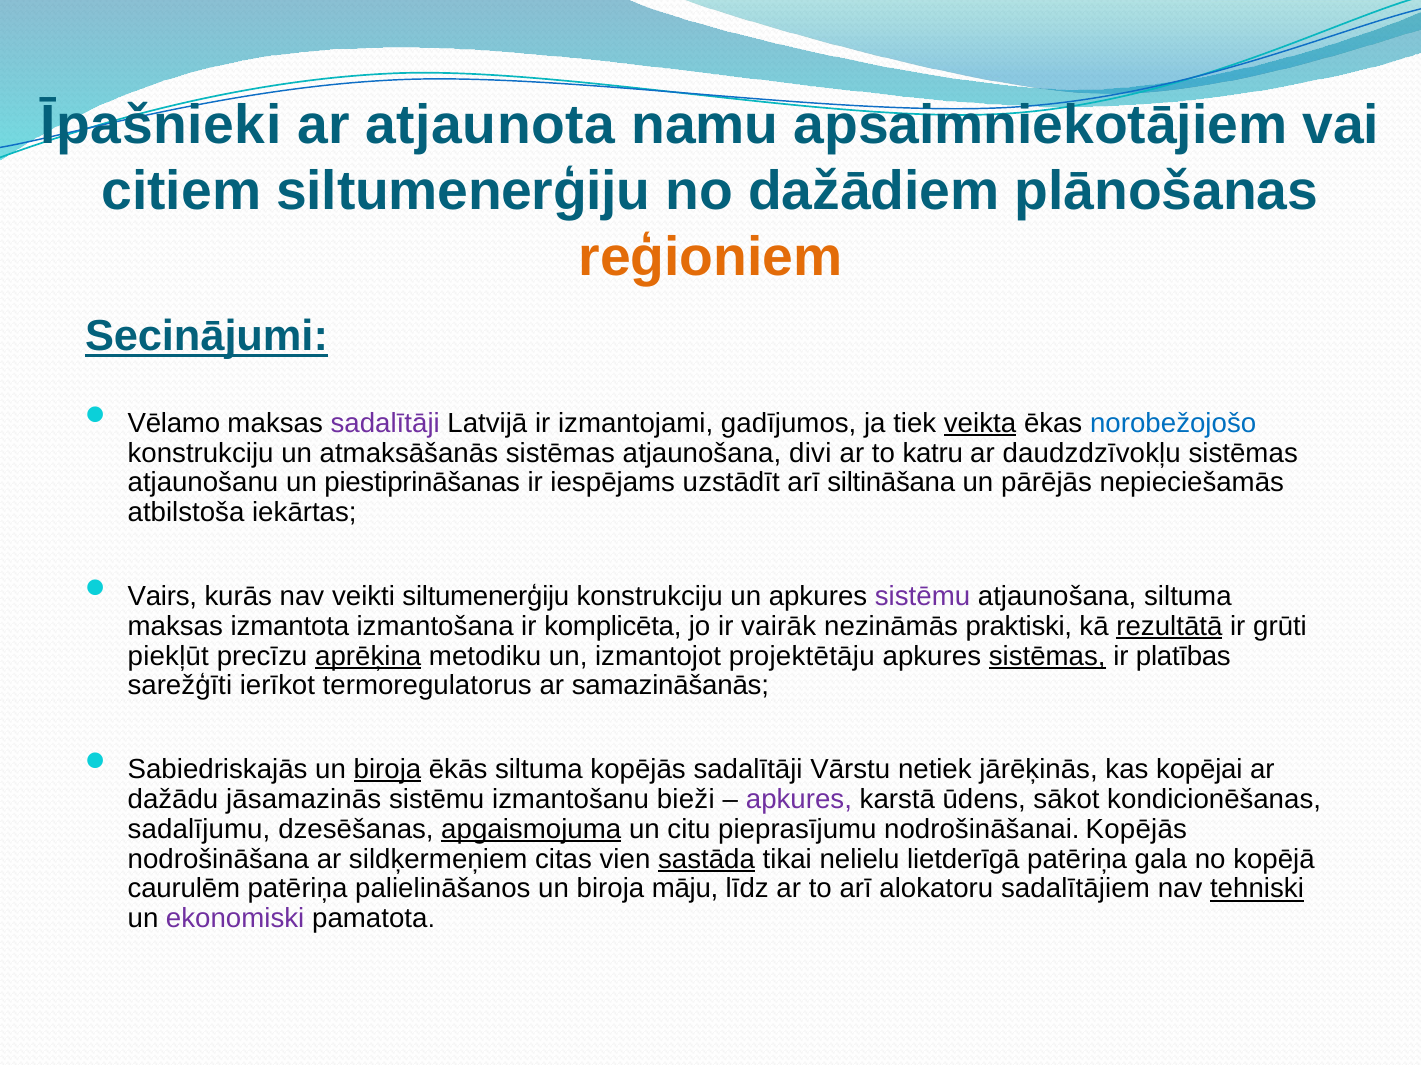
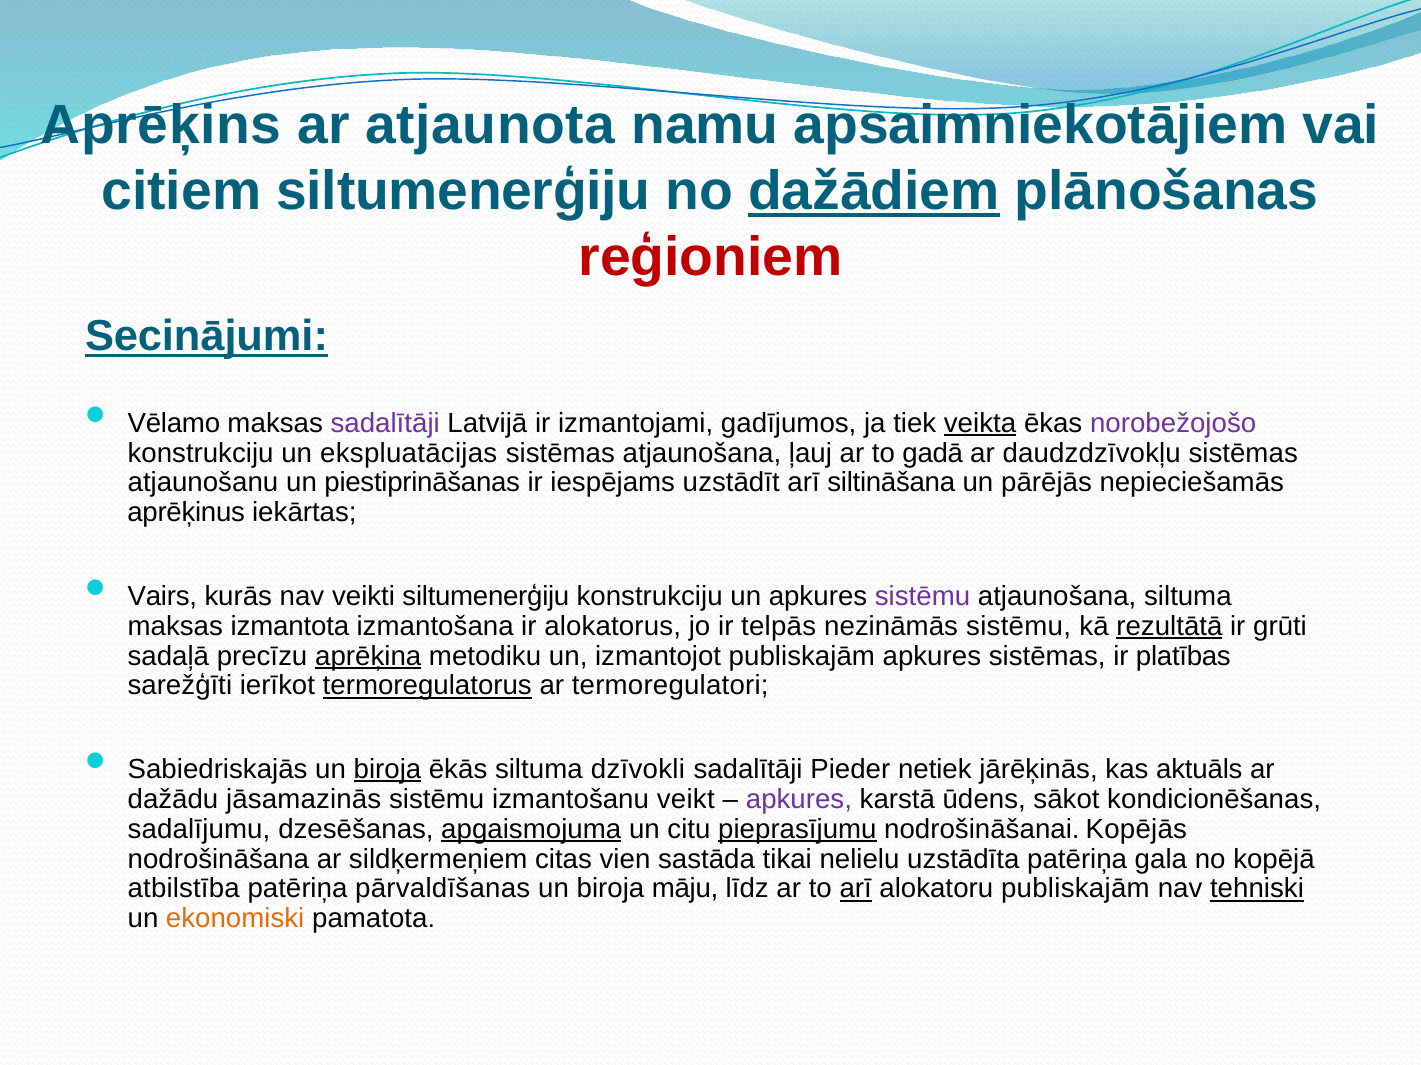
Īpašnieki: Īpašnieki -> Aprēķins
dažādiem underline: none -> present
reģioniem colour: orange -> red
norobežojošo colour: blue -> purple
atmaksāšanās: atmaksāšanās -> ekspluatācijas
divi: divi -> ļauj
katru: katru -> gadā
atbilstoša: atbilstoša -> aprēķinus
komplicēta: komplicēta -> alokatorus
vairāk: vairāk -> telpās
nezināmās praktiski: praktiski -> sistēmu
piekļūt: piekļūt -> sadaļā
izmantojot projektētāju: projektētāju -> publiskajām
sistēmas at (1047, 656) underline: present -> none
termoregulatorus underline: none -> present
samazināšanās: samazināšanās -> termoregulatori
siltuma kopējās: kopējās -> dzīvokli
Vārstu: Vārstu -> Pieder
kopējai: kopējai -> aktuāls
bieži: bieži -> veikt
pieprasījumu underline: none -> present
sastāda underline: present -> none
lietderīgā: lietderīgā -> uzstādīta
caurulēm: caurulēm -> atbilstība
palielināšanos: palielināšanos -> pārvaldīšanas
arī at (856, 889) underline: none -> present
alokatoru sadalītājiem: sadalītājiem -> publiskajām
ekonomiski colour: purple -> orange
